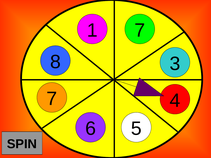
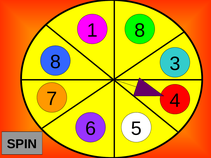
1 7: 7 -> 8
